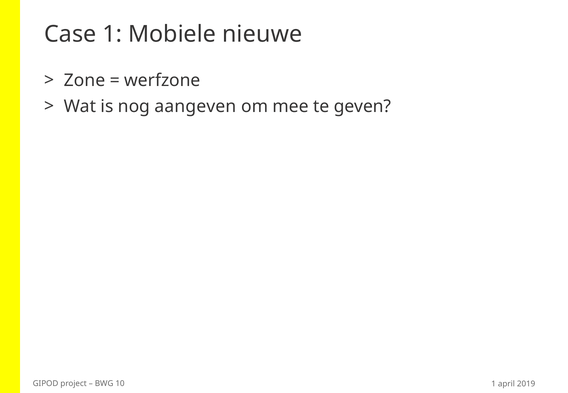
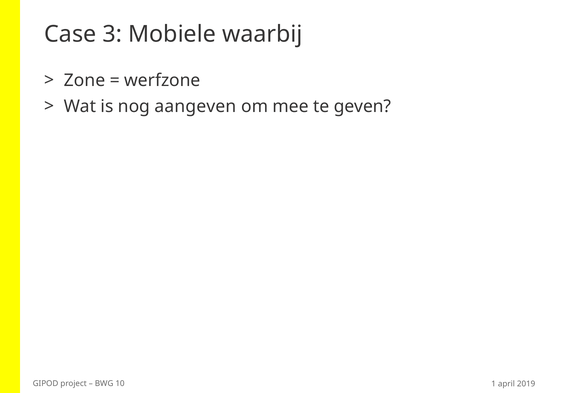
Case 1: 1 -> 3
nieuwe: nieuwe -> waarbij
